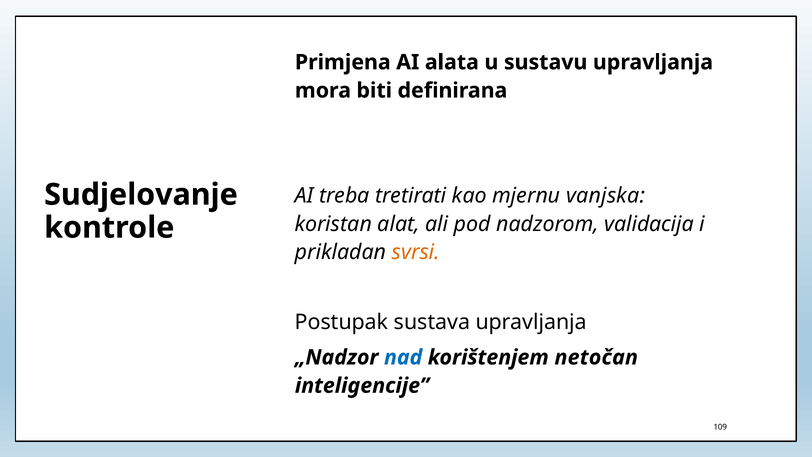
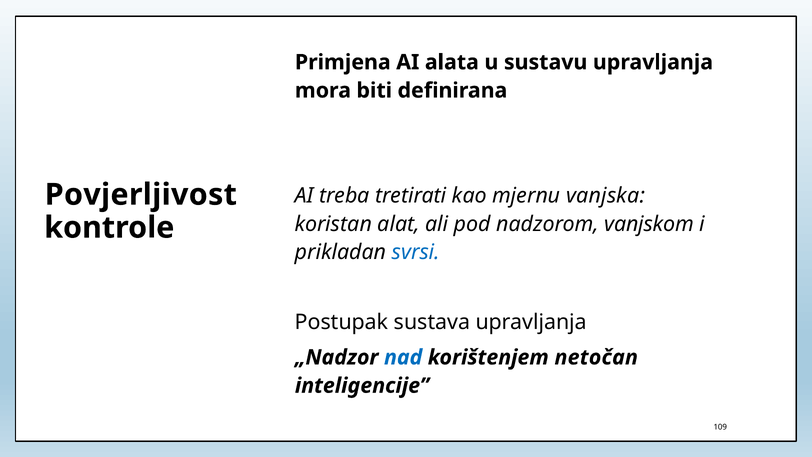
Sudjelovanje: Sudjelovanje -> Povjerljivost
validacija: validacija -> vanjskom
svrsi colour: orange -> blue
